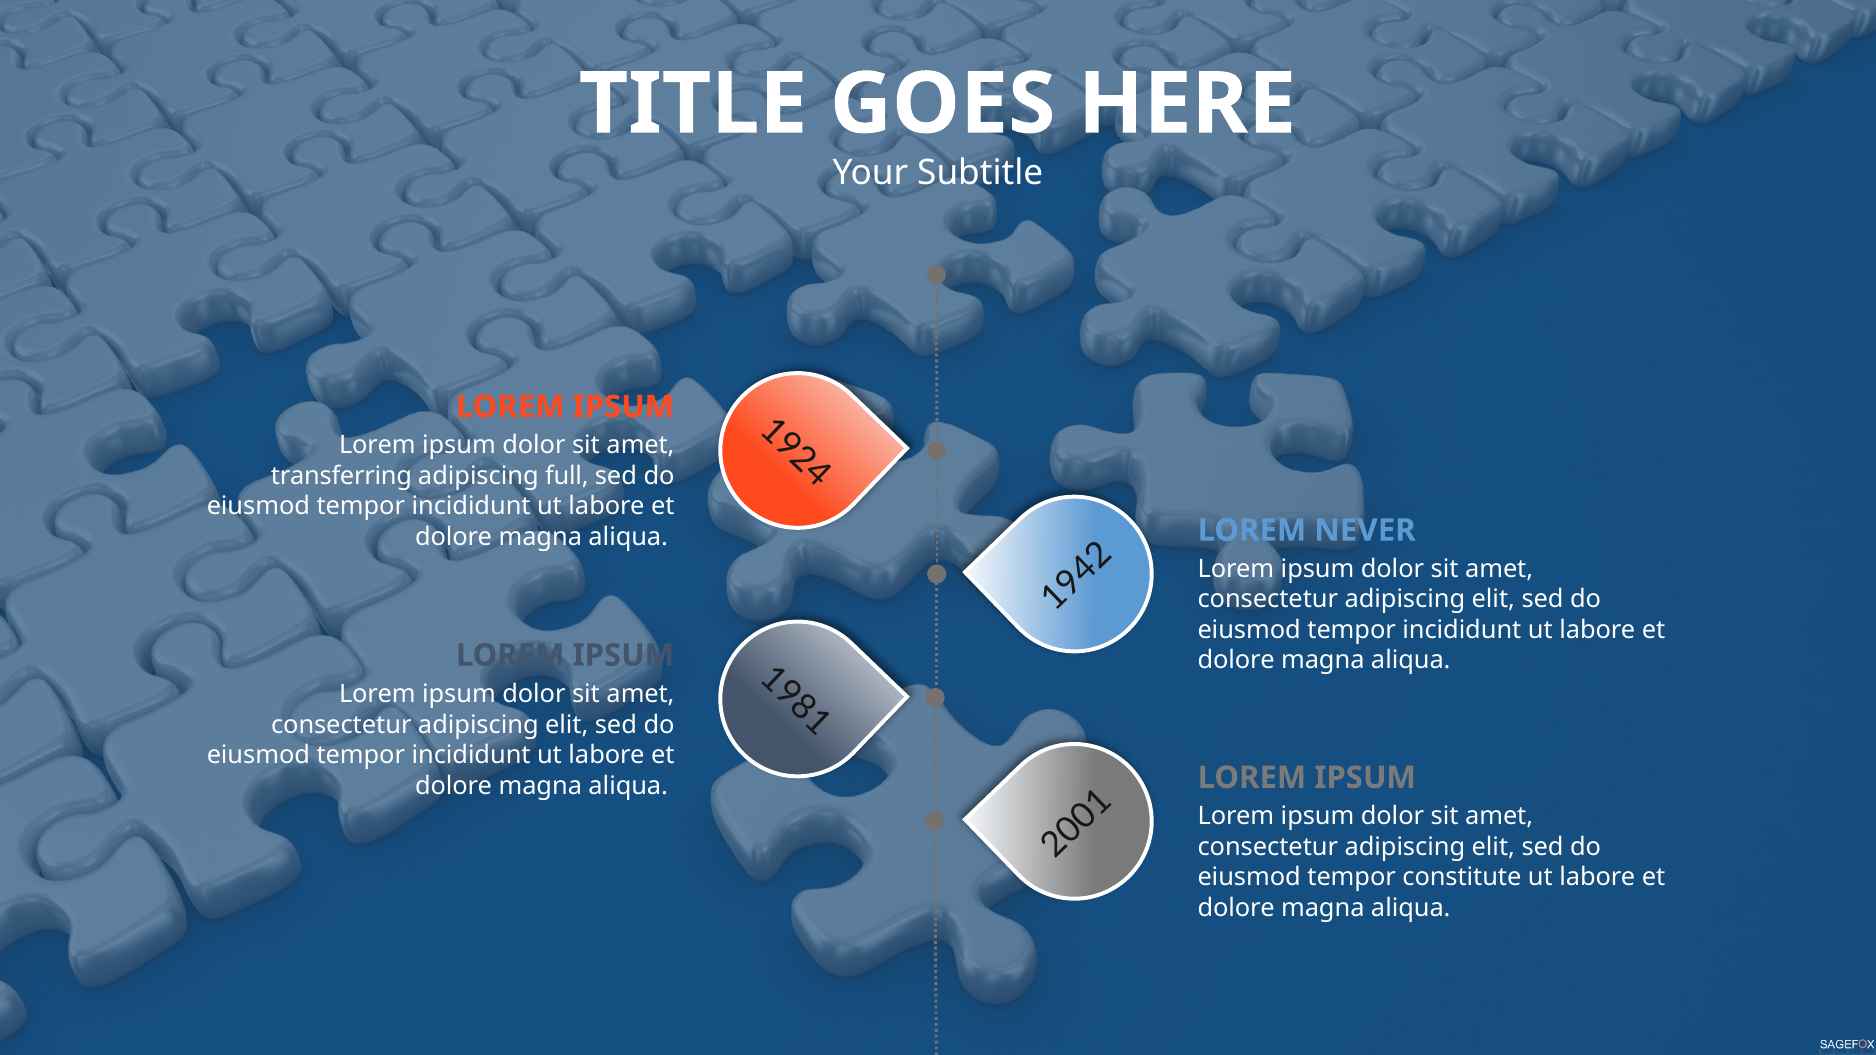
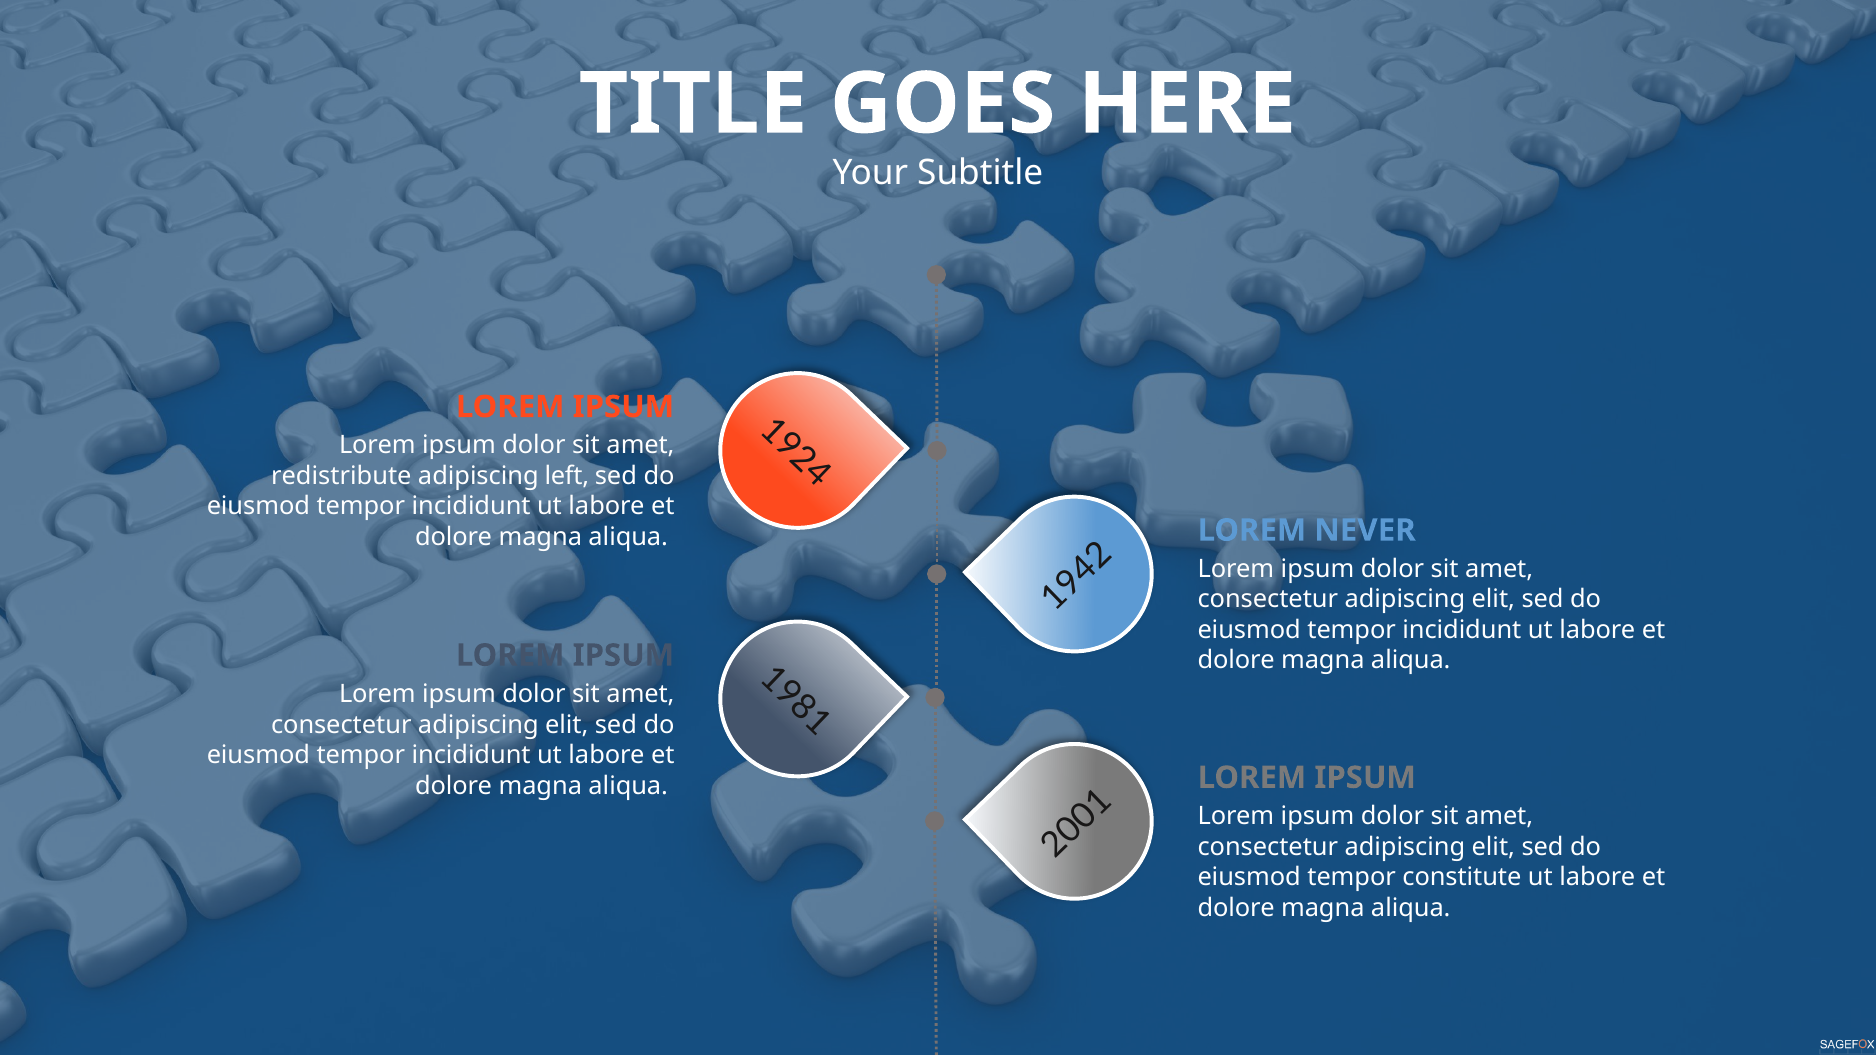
transferring: transferring -> redistribute
full: full -> left
